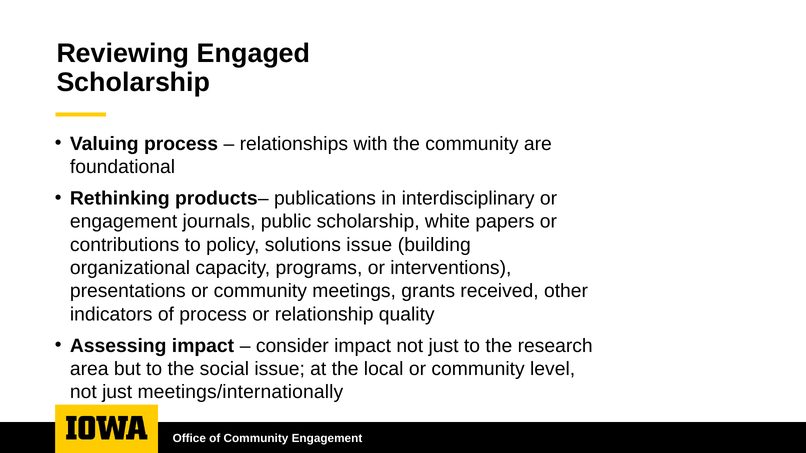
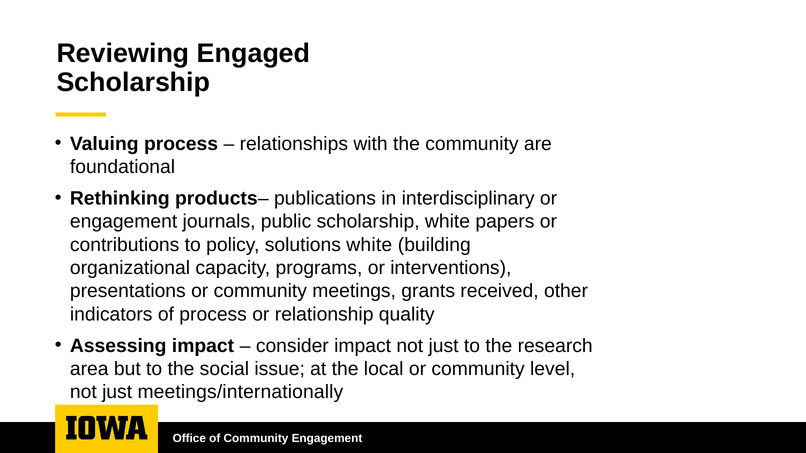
solutions issue: issue -> white
